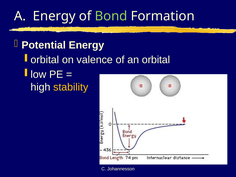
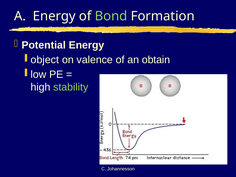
orbital at (45, 60): orbital -> object
an orbital: orbital -> obtain
stability colour: yellow -> light green
